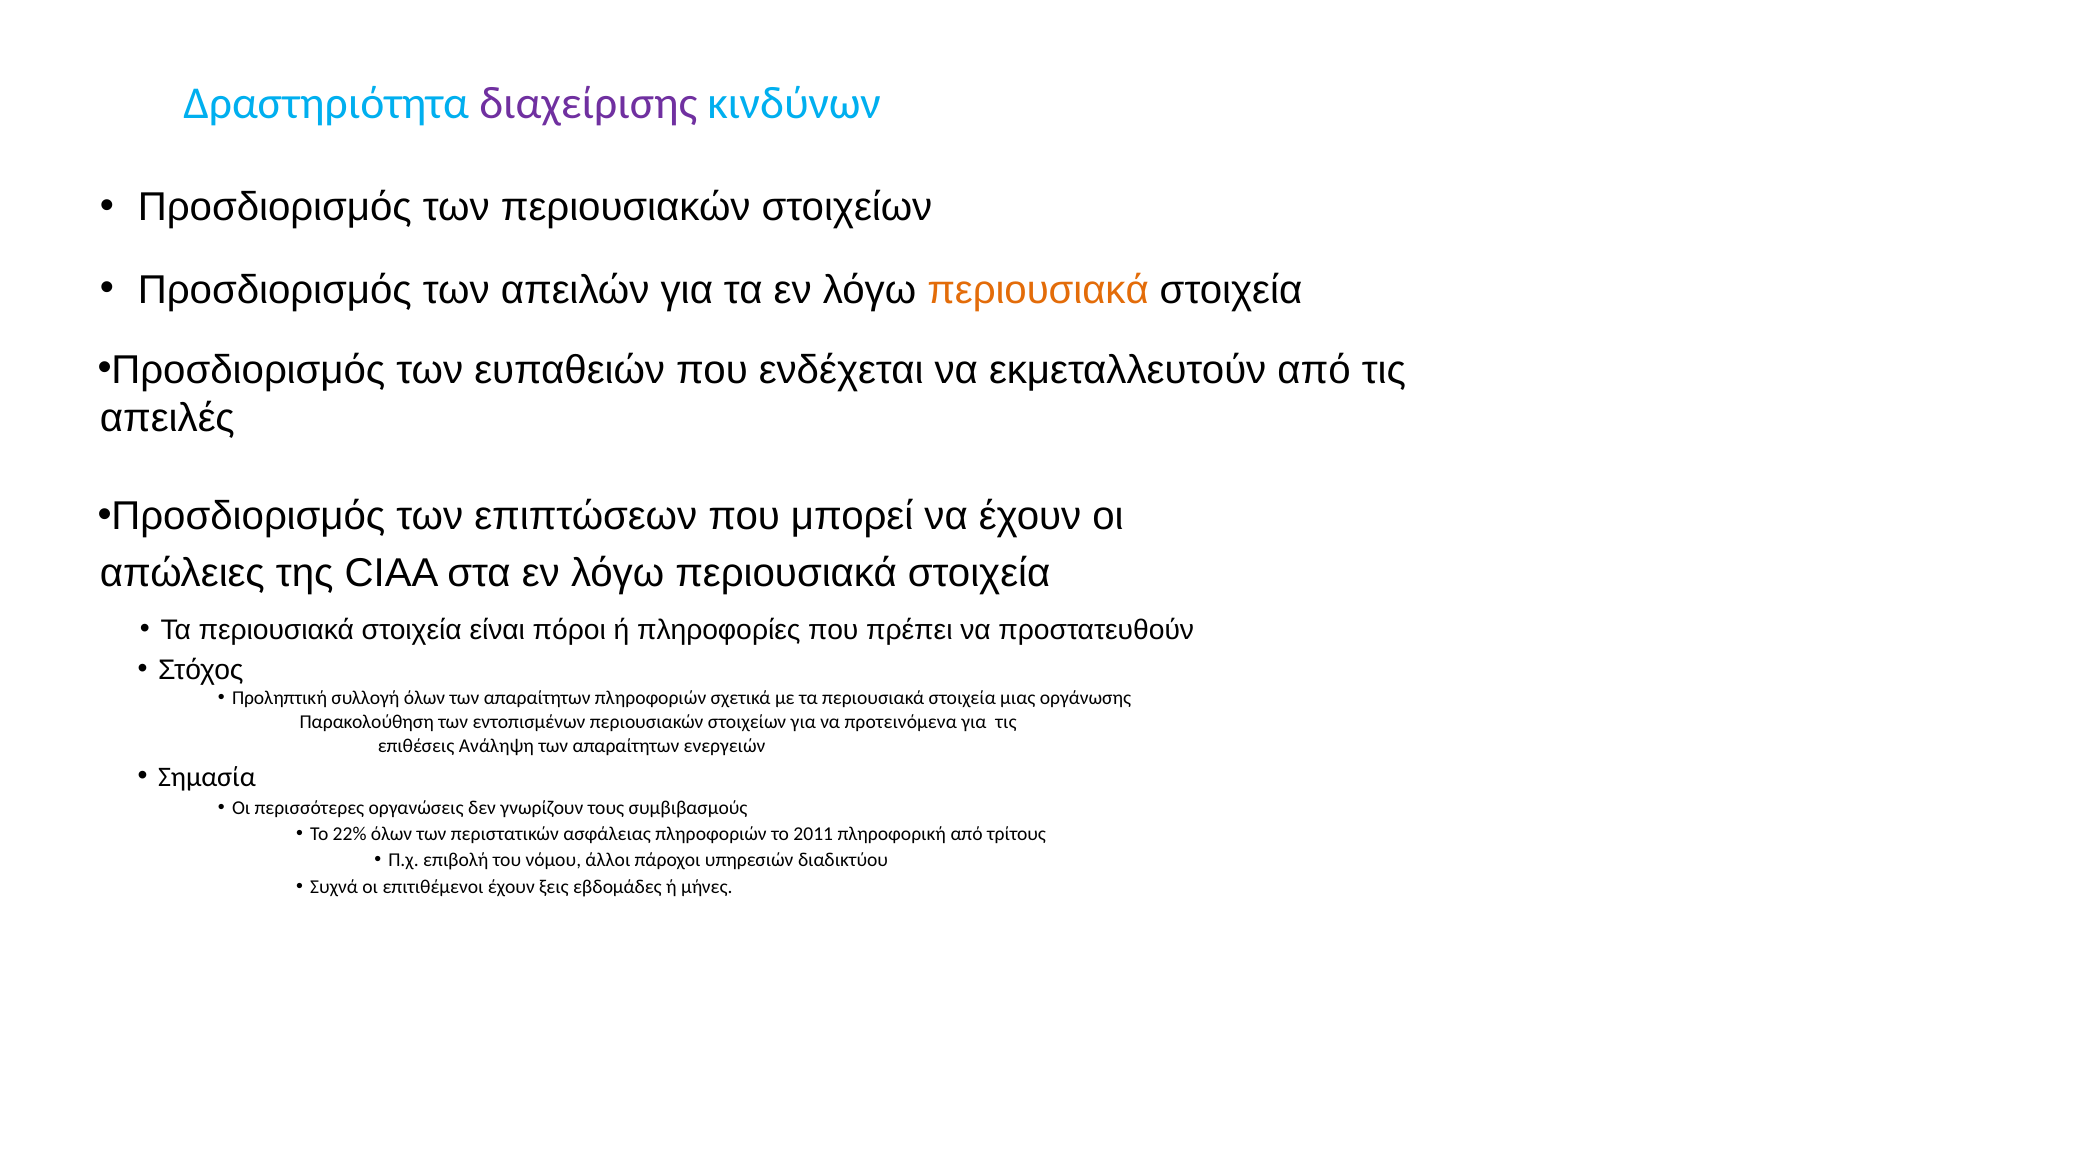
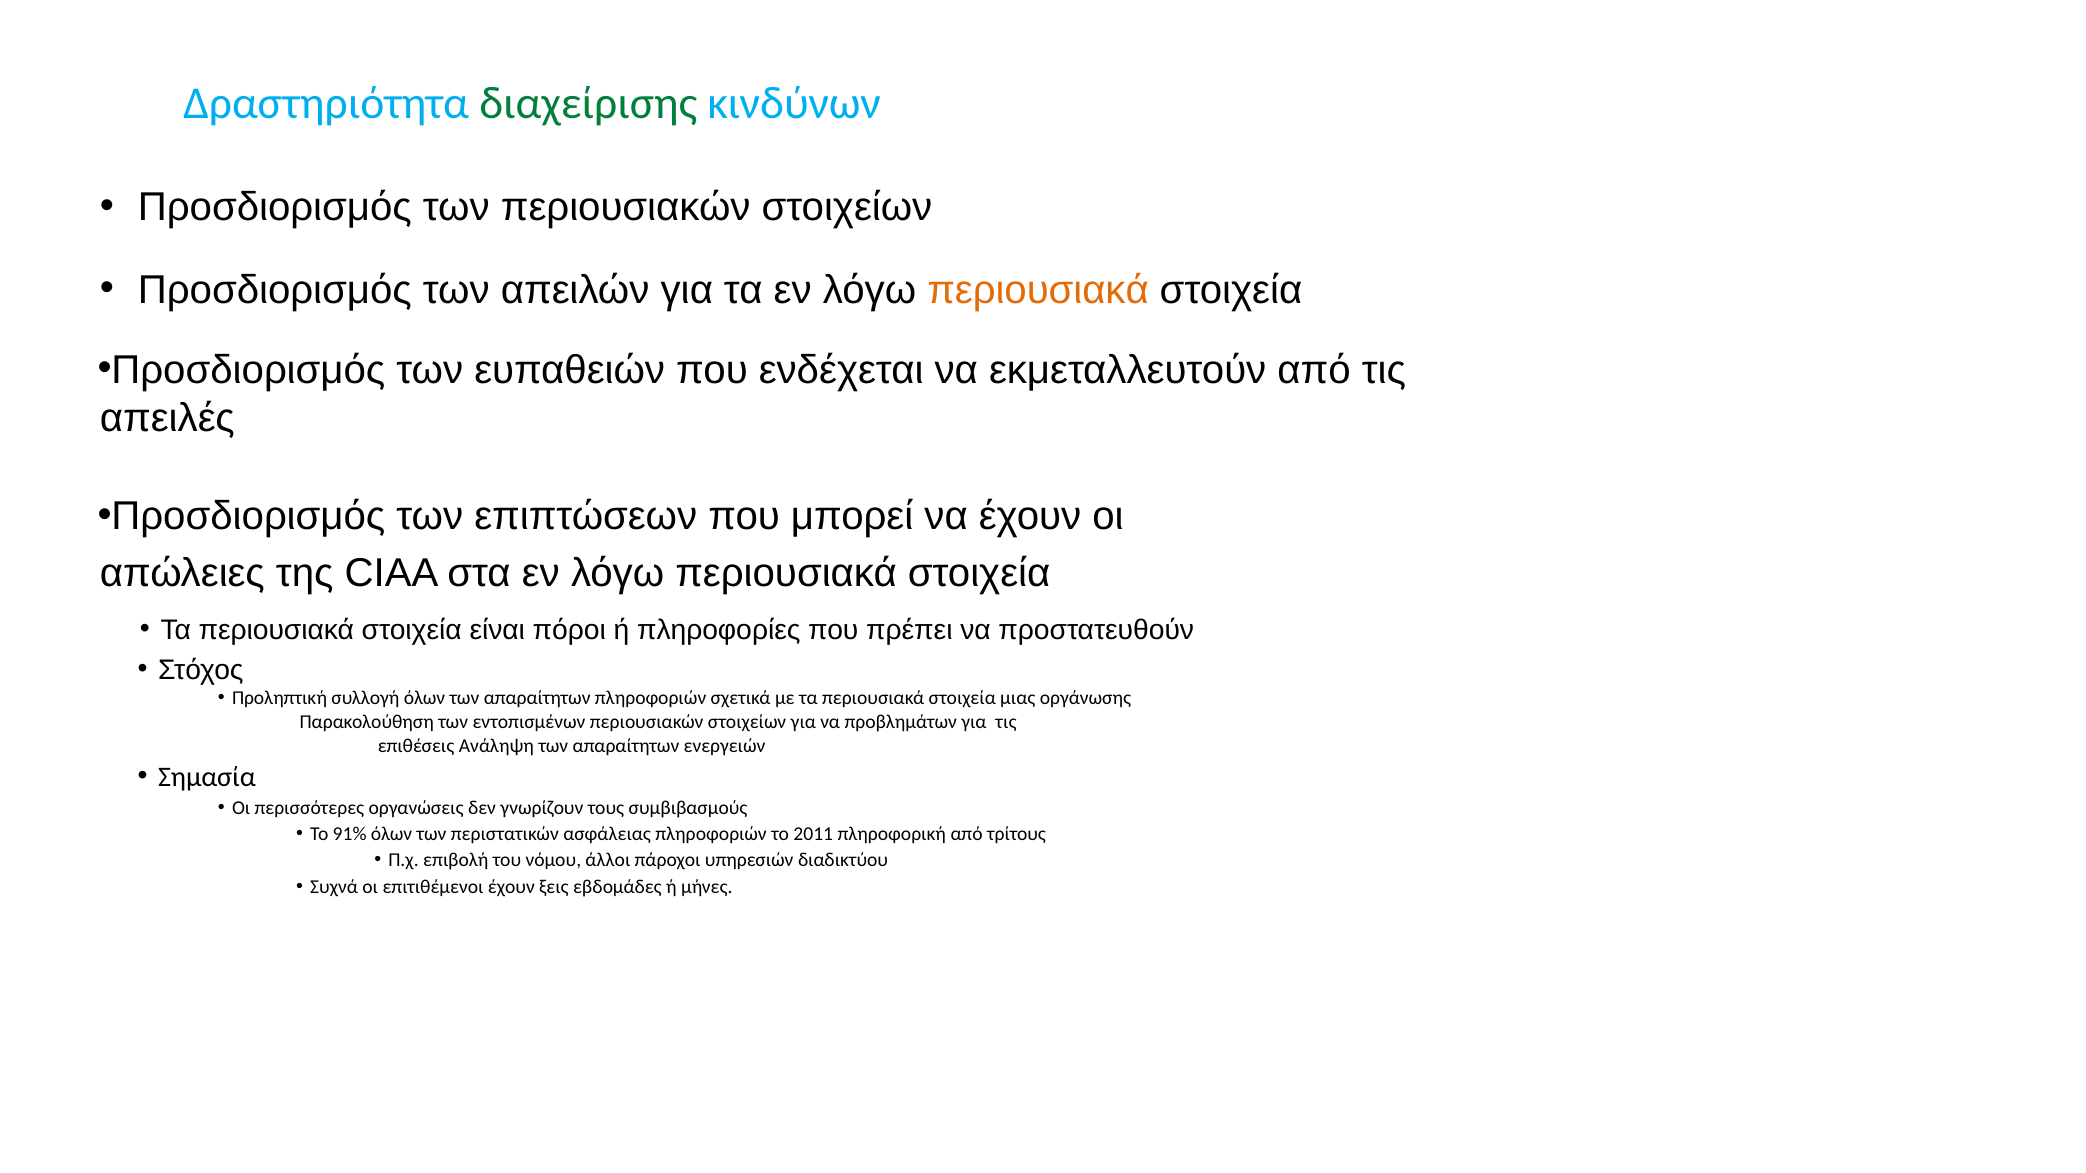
διαχείρισης colour: purple -> green
προτεινόμενα: προτεινόμενα -> προβλημάτων
22%: 22% -> 91%
